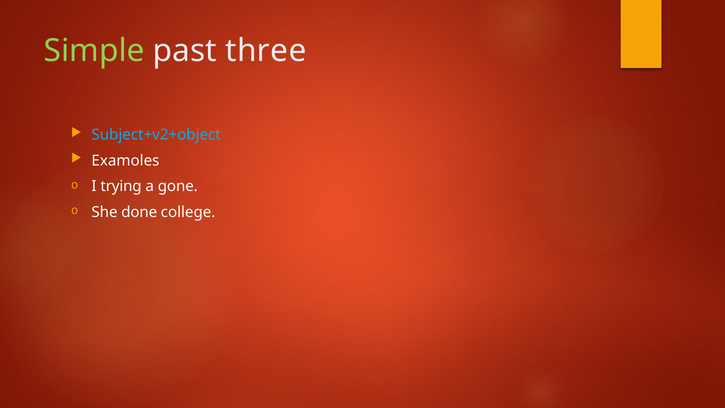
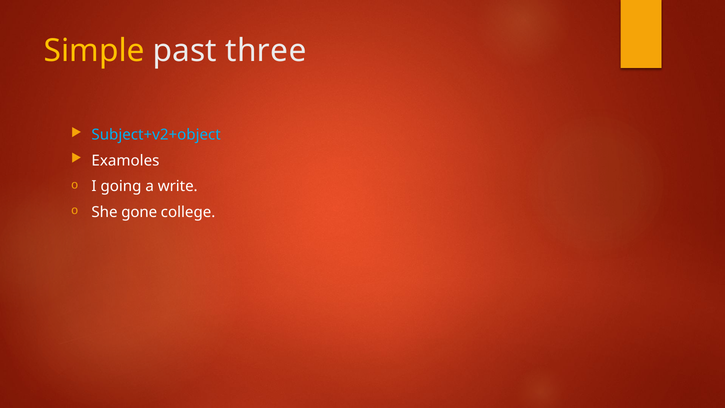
Simple colour: light green -> yellow
trying: trying -> going
gone: gone -> write
done: done -> gone
